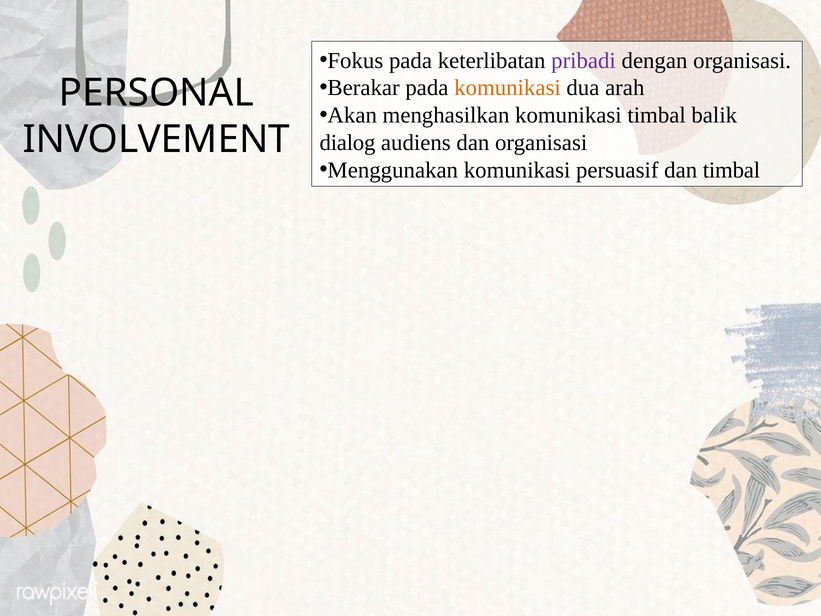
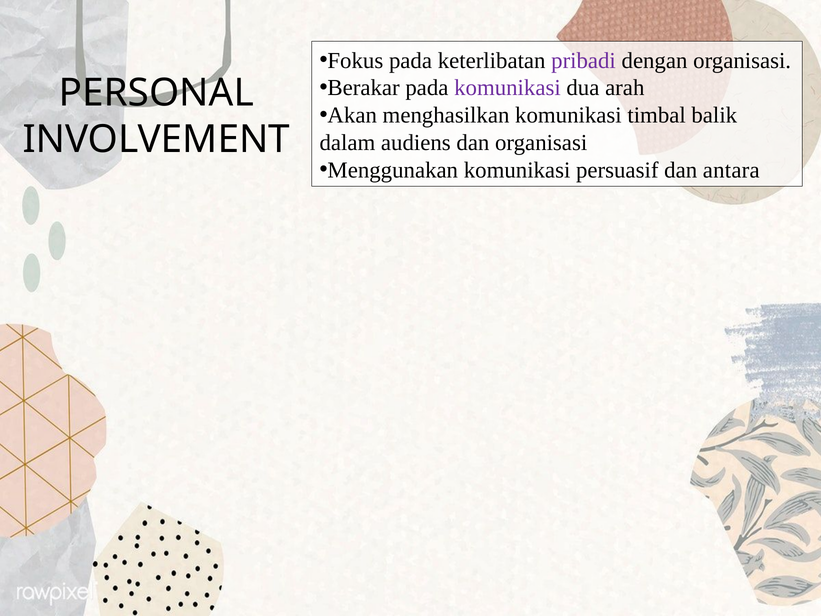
komunikasi at (507, 88) colour: orange -> purple
dialog: dialog -> dalam
dan timbal: timbal -> antara
